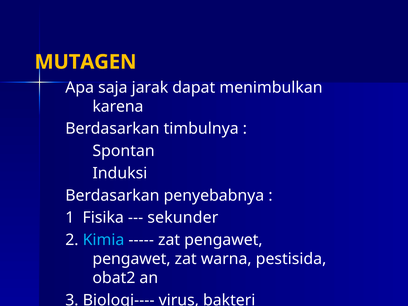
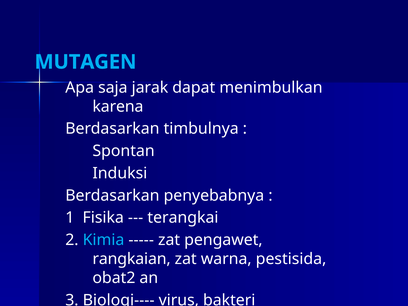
MUTAGEN colour: yellow -> light blue
sekunder: sekunder -> terangkai
pengawet at (132, 259): pengawet -> rangkaian
